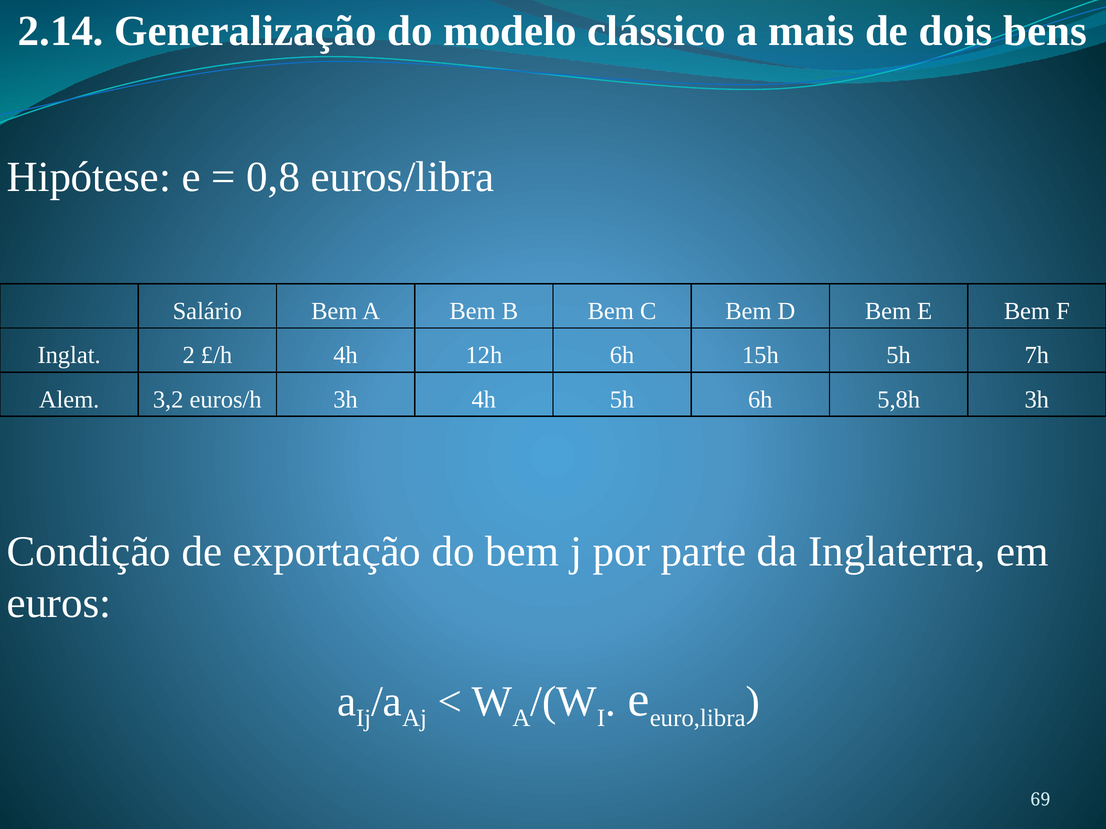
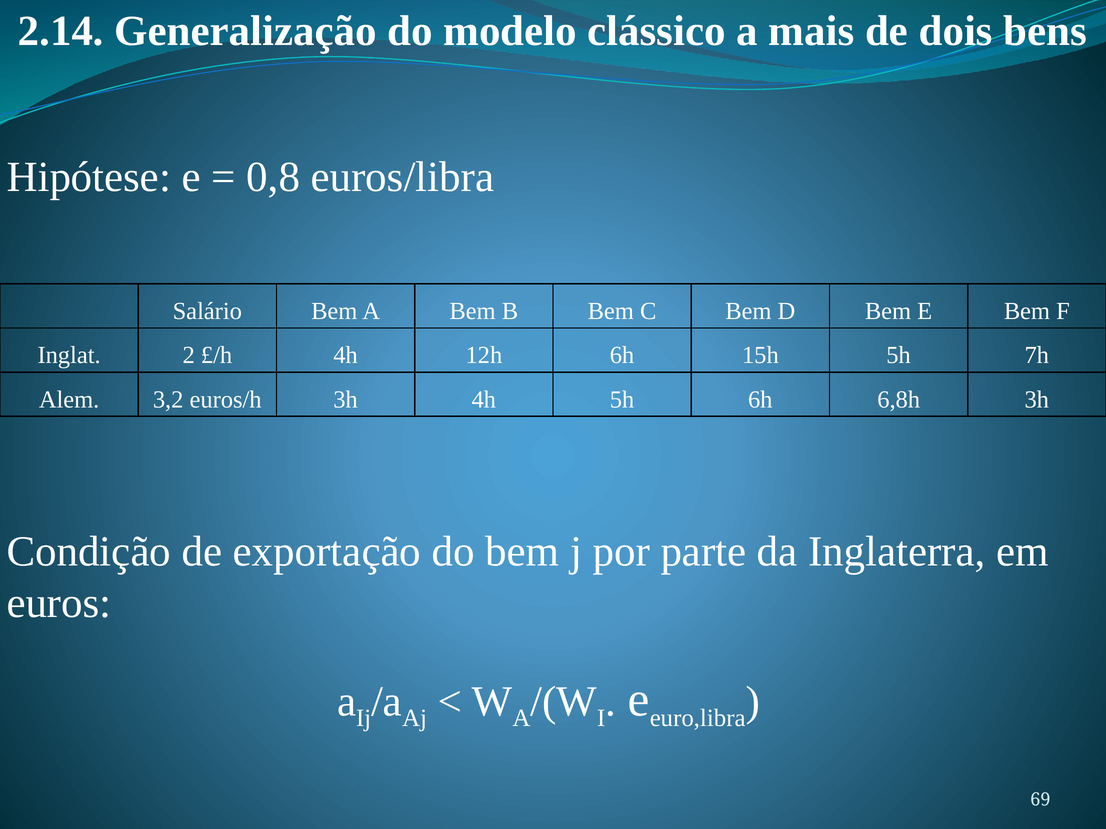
5,8h: 5,8h -> 6,8h
